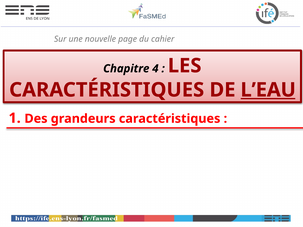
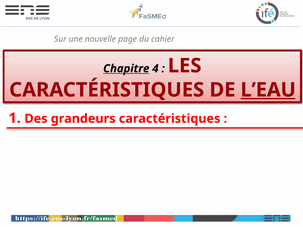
Chapitre underline: none -> present
